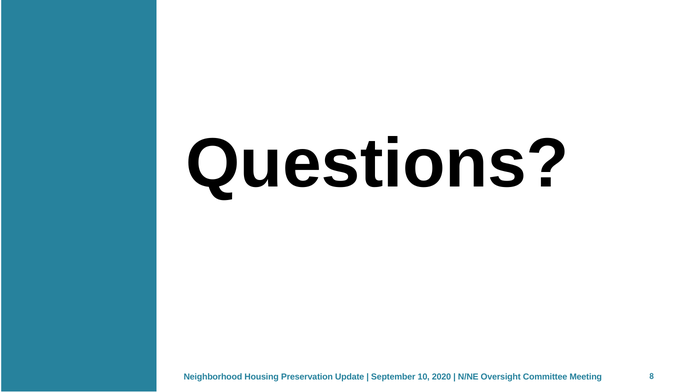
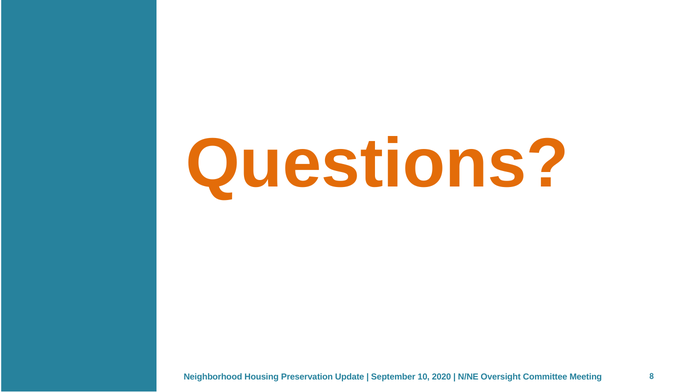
Questions colour: black -> orange
